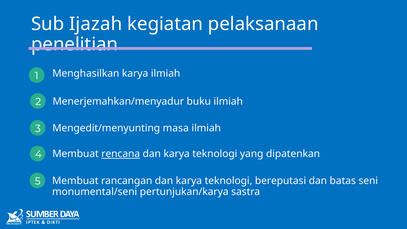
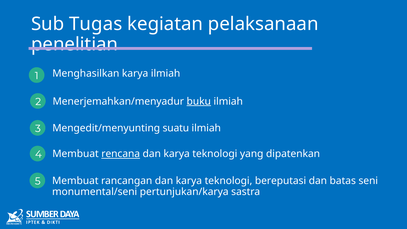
Ijazah: Ijazah -> Tugas
buku underline: none -> present
masa: masa -> suatu
